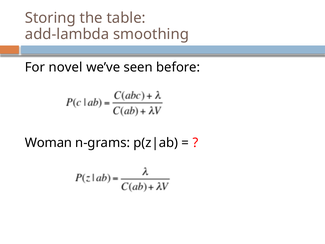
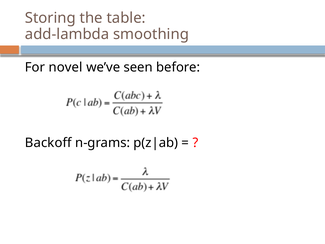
Woman: Woman -> Backoff
